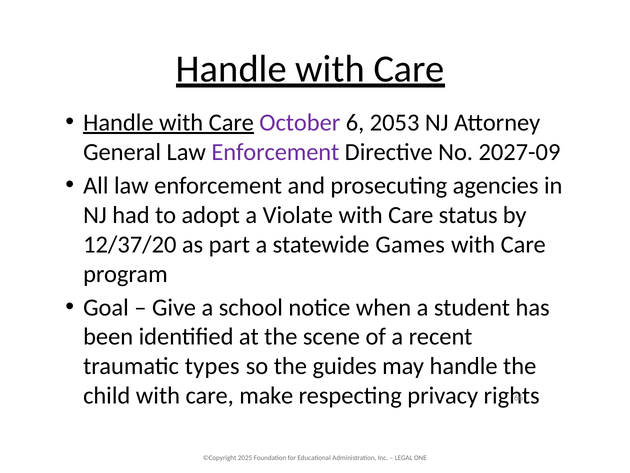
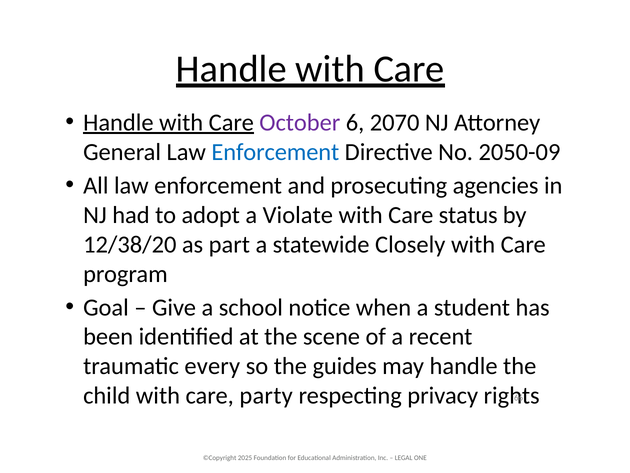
2053: 2053 -> 2070
Enforcement at (275, 152) colour: purple -> blue
2027-09: 2027-09 -> 2050-09
12/37/20: 12/37/20 -> 12/38/20
Games: Games -> Closely
types: types -> every
make: make -> party
